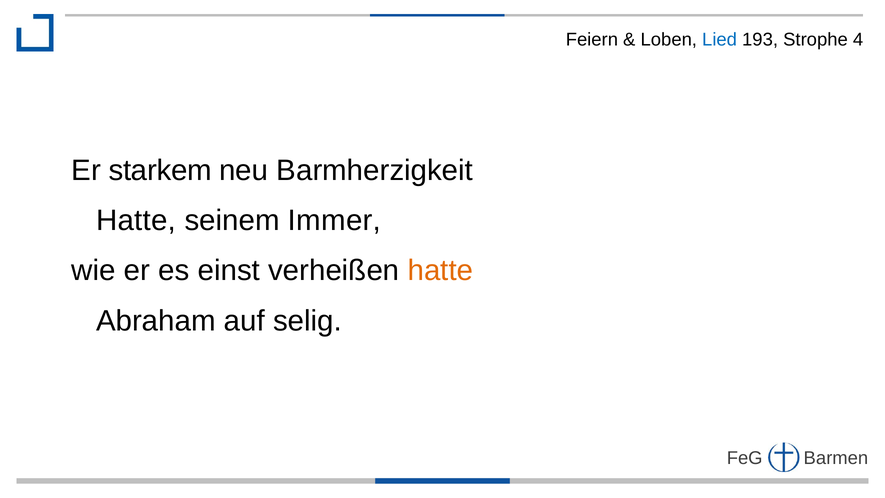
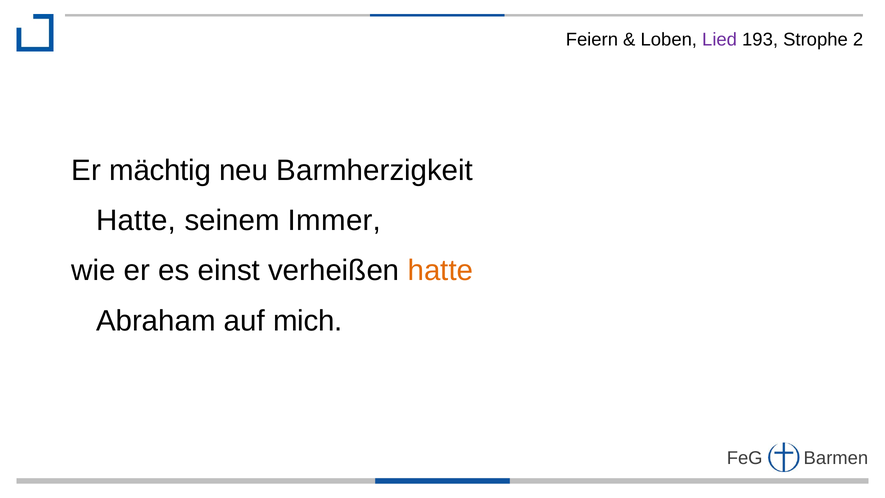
Lied colour: blue -> purple
4: 4 -> 2
starkem: starkem -> mächtig
selig: selig -> mich
